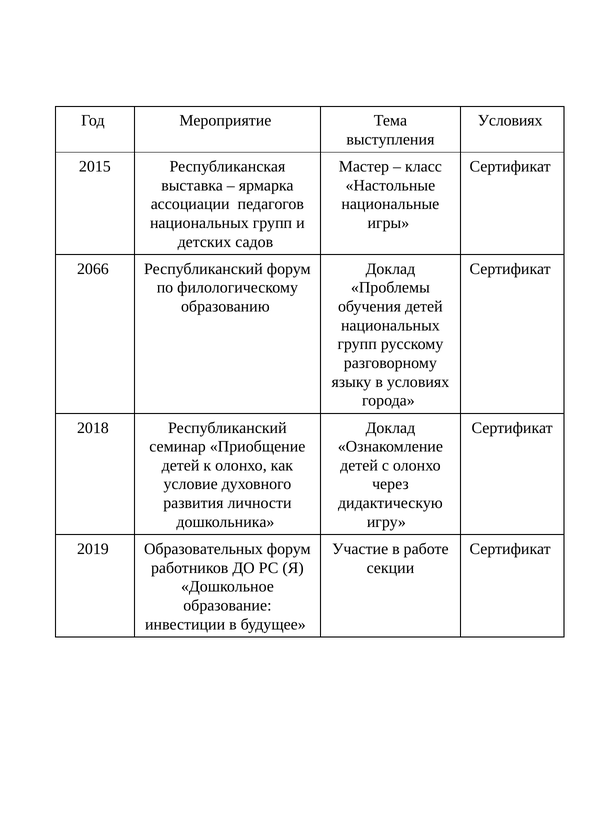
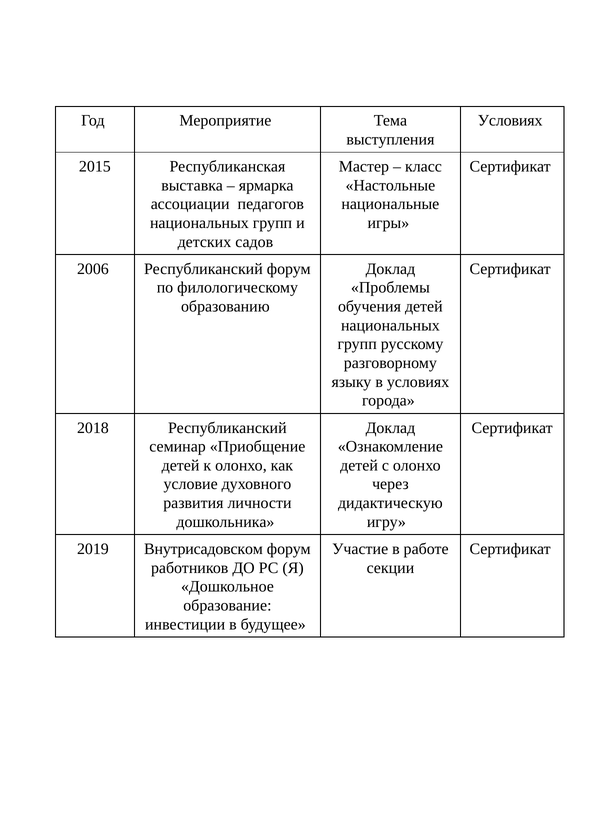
2066: 2066 -> 2006
Образовательных: Образовательных -> Внутрисадовском
